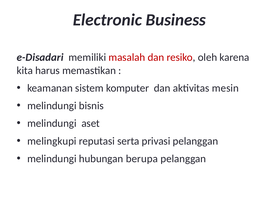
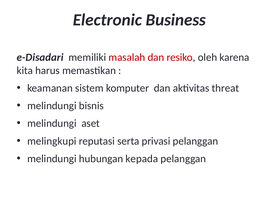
mesin: mesin -> threat
berupa: berupa -> kepada
